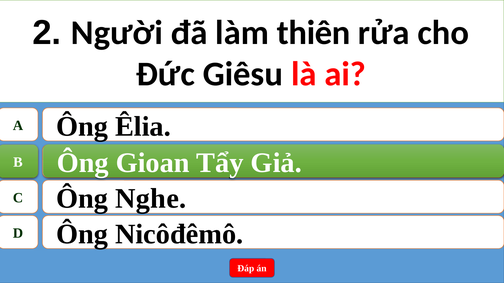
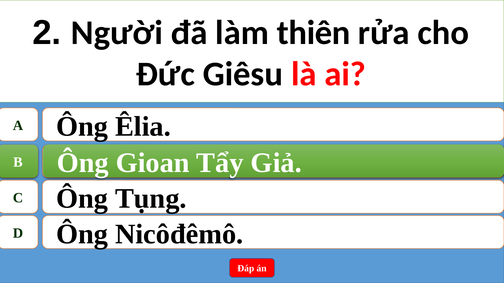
Nghe: Nghe -> Tụng
